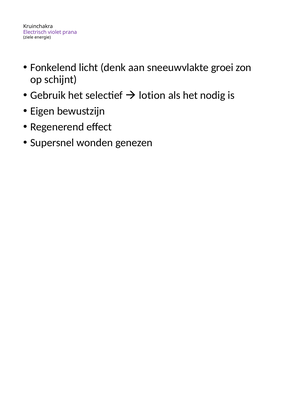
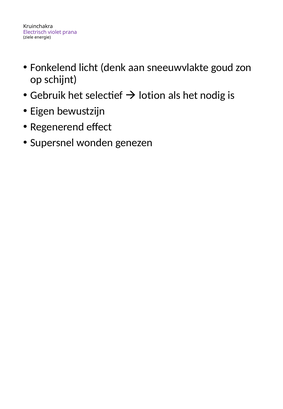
groei: groei -> goud
